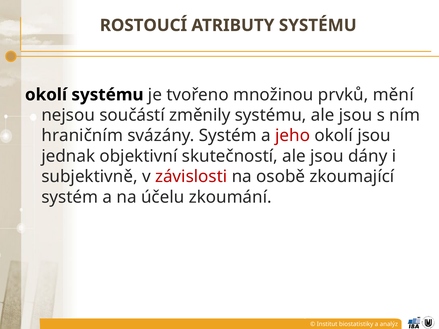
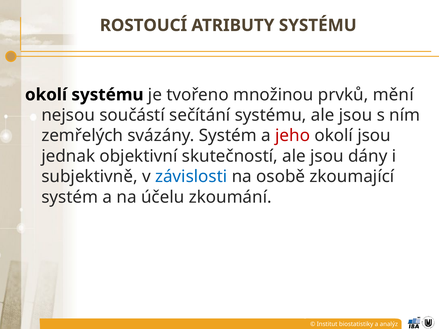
změnily: změnily -> sečítání
hraničním: hraničním -> zemřelých
závislosti colour: red -> blue
